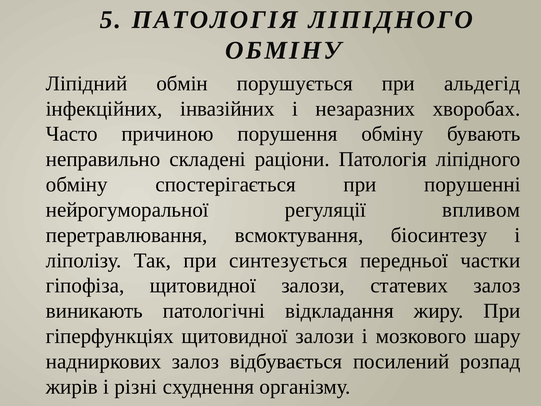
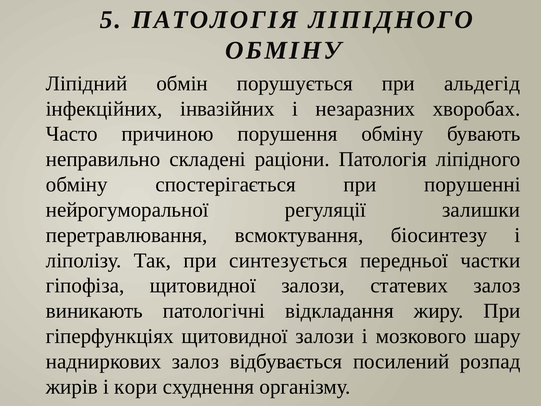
впливом: впливом -> залишки
різні: різні -> кори
